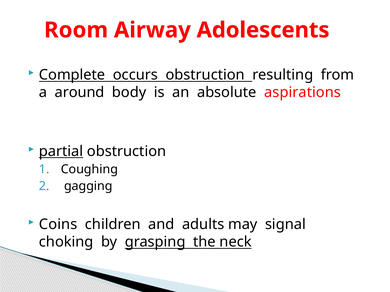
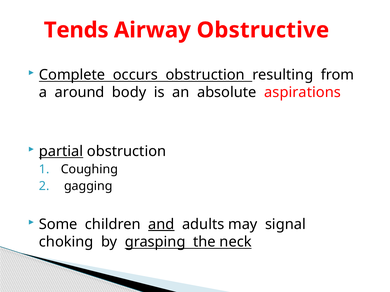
Room: Room -> Tends
Adolescents: Adolescents -> Obstructive
Coins: Coins -> Some
and underline: none -> present
